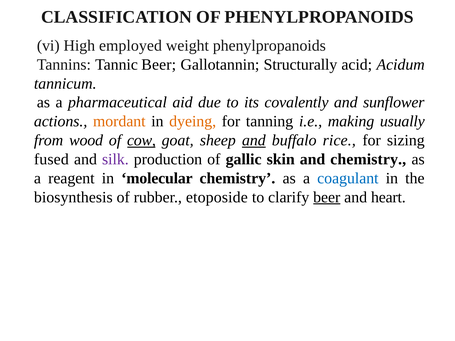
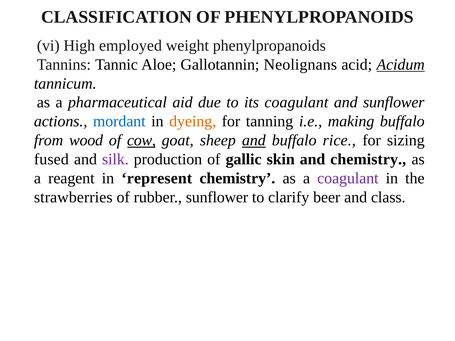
Tannic Beer: Beer -> Aloe
Structurally: Structurally -> Neolignans
Acidum underline: none -> present
its covalently: covalently -> coagulant
mordant colour: orange -> blue
making usually: usually -> buffalo
molecular: molecular -> represent
coagulant at (348, 178) colour: blue -> purple
biosynthesis: biosynthesis -> strawberries
rubber etoposide: etoposide -> sunflower
beer at (327, 197) underline: present -> none
heart: heart -> class
